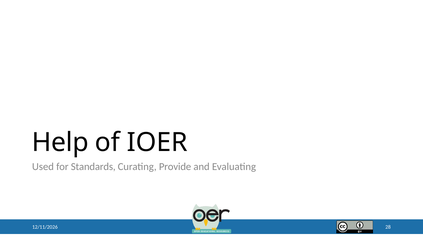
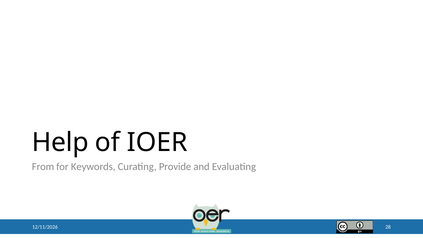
Used: Used -> From
Standards: Standards -> Keywords
